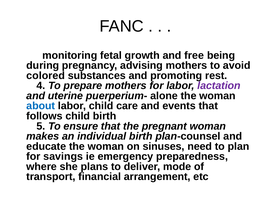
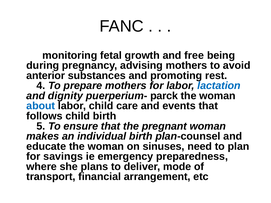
colored: colored -> anterior
lactation colour: purple -> blue
uterine: uterine -> dignity
alone: alone -> parck
